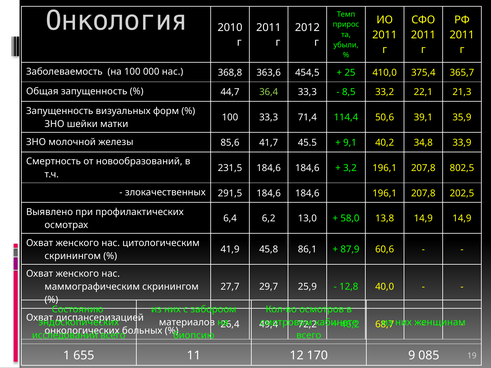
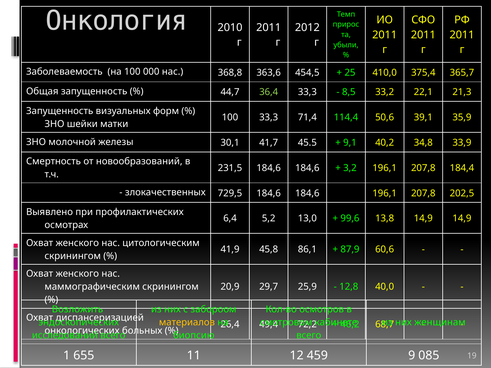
85,6: 85,6 -> 30,1
802,5: 802,5 -> 184,4
291,5: 291,5 -> 729,5
6,2: 6,2 -> 5,2
58,0: 58,0 -> 99,6
27,7: 27,7 -> 20,9
Состоянию: Состоянию -> Возложить
материалов colour: white -> yellow
170: 170 -> 459
